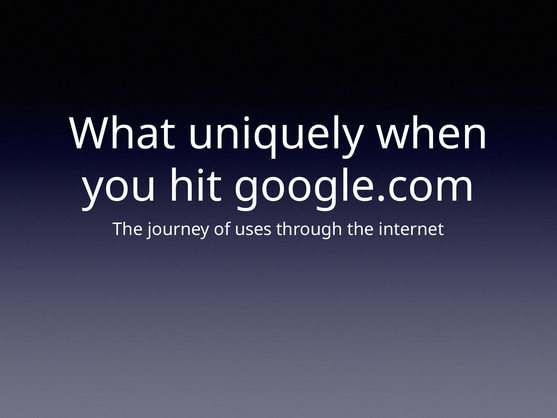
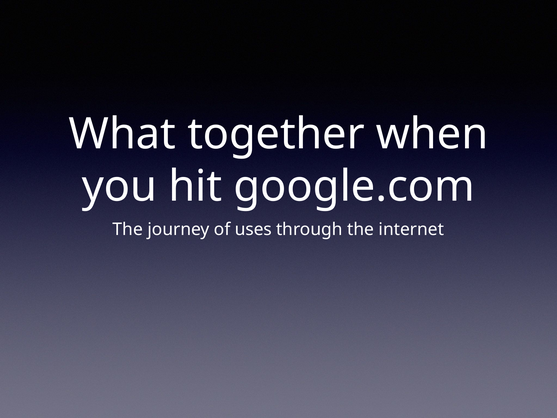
uniquely: uniquely -> together
